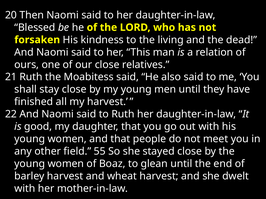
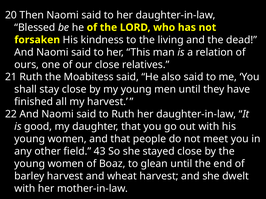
55: 55 -> 43
